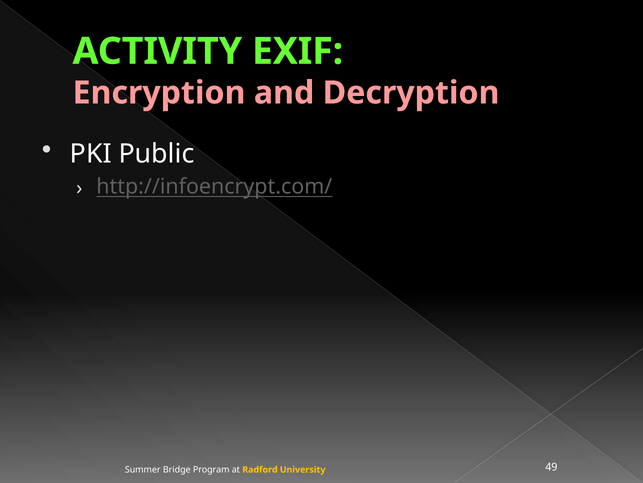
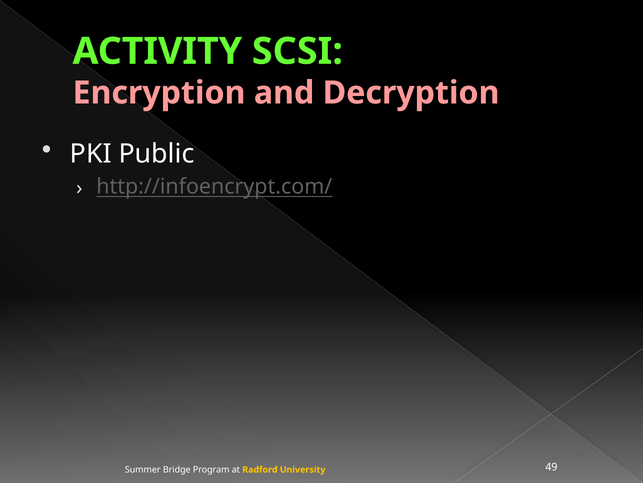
EXIF: EXIF -> SCSI
